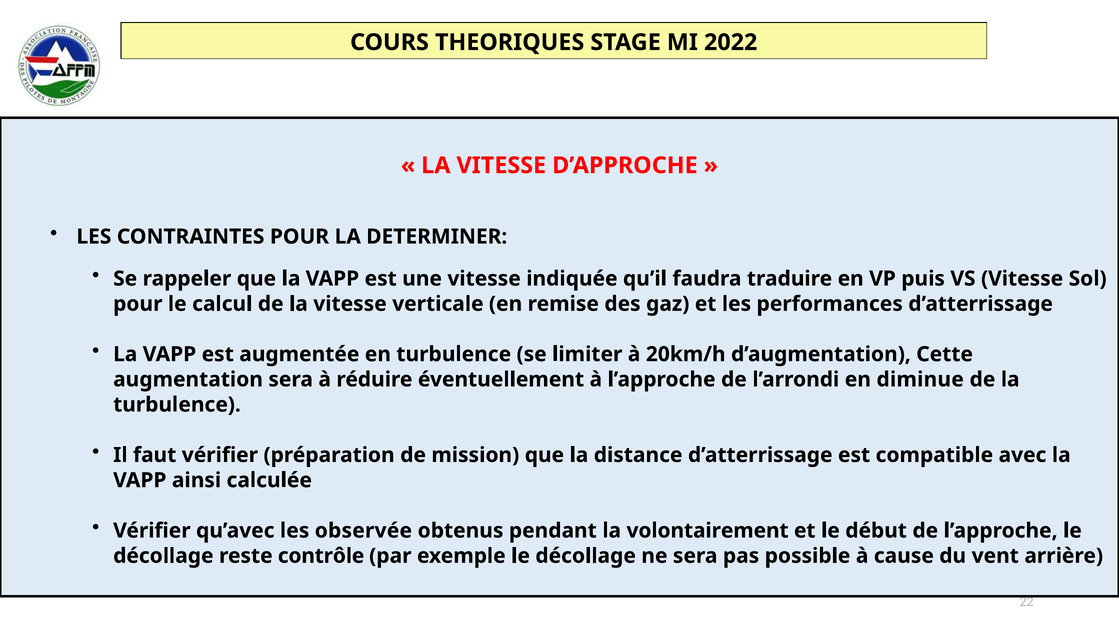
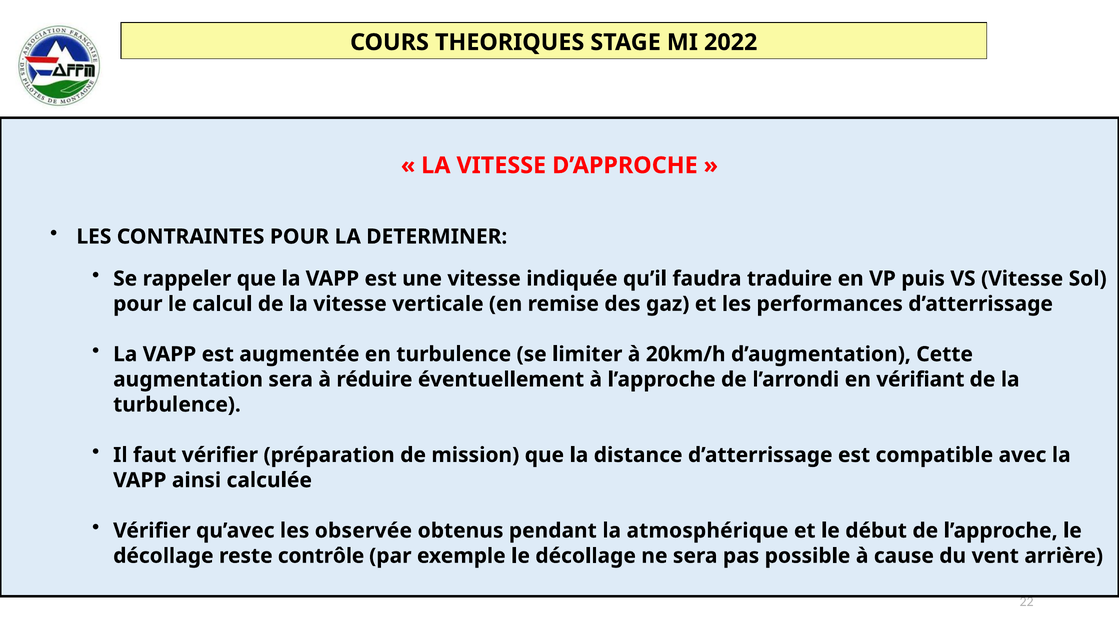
diminue: diminue -> vérifiant
volontairement: volontairement -> atmosphérique
